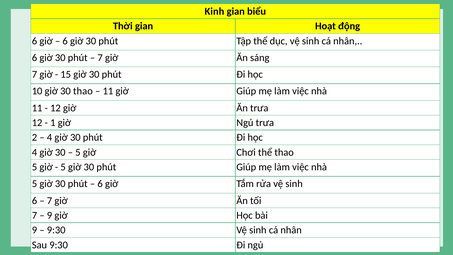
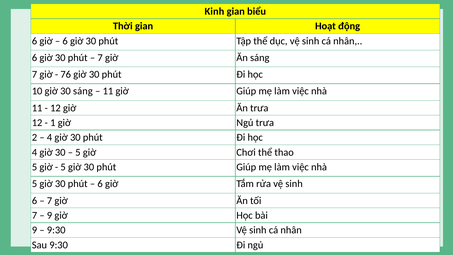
15: 15 -> 76
30 thao: thao -> sáng
